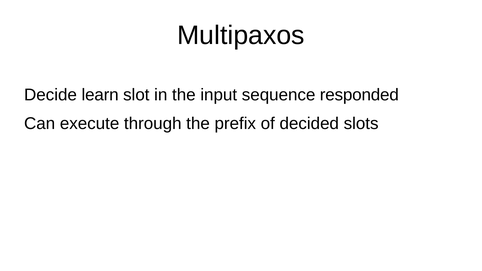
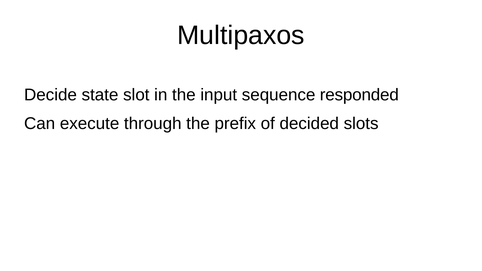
learn: learn -> state
